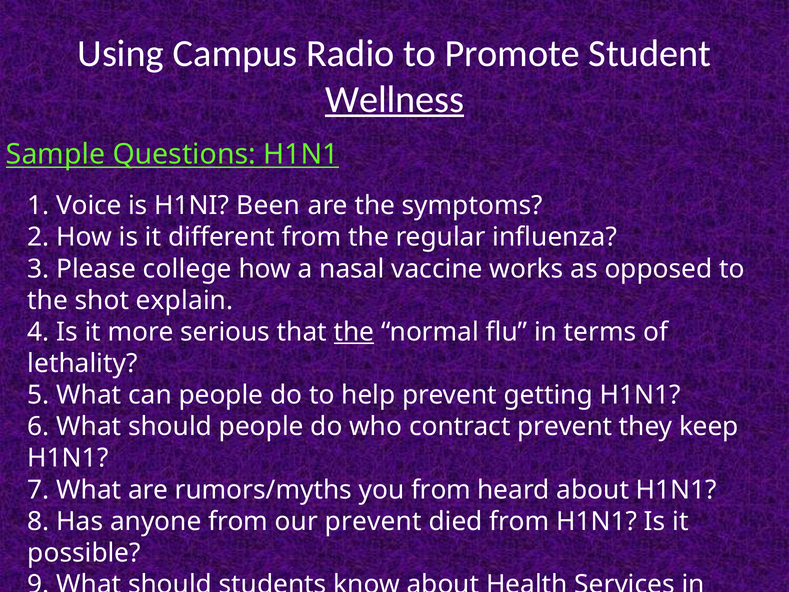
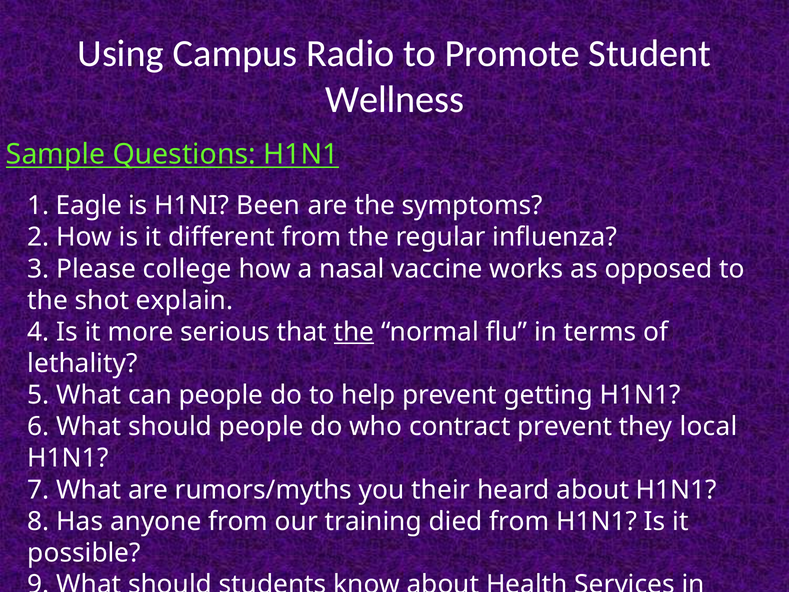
Wellness underline: present -> none
Voice: Voice -> Eagle
keep: keep -> local
you from: from -> their
our prevent: prevent -> training
